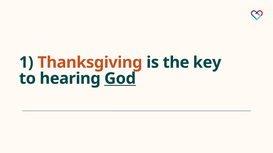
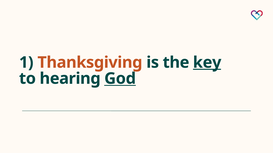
key underline: none -> present
